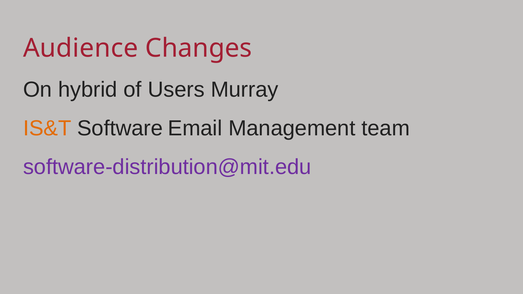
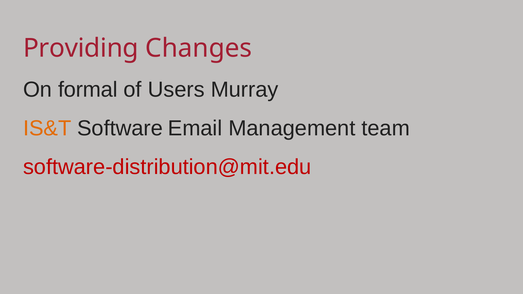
Audience: Audience -> Providing
hybrid: hybrid -> formal
software-distribution@mit.edu colour: purple -> red
